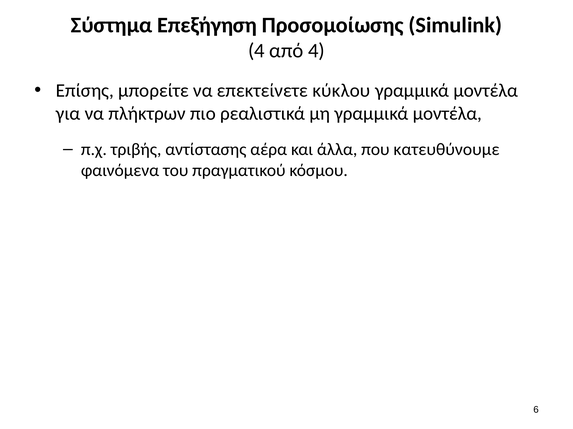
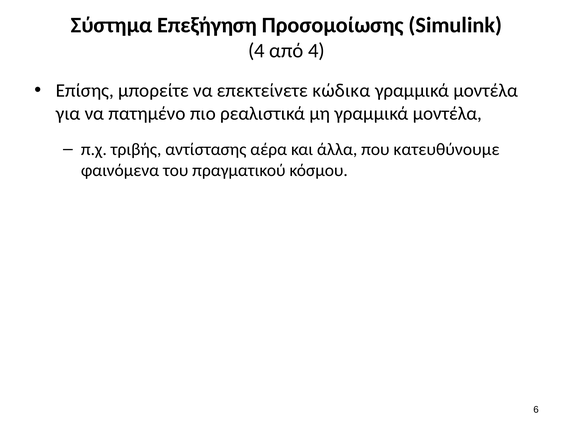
κύκλου: κύκλου -> κώδικα
πλήκτρων: πλήκτρων -> πατημένο
